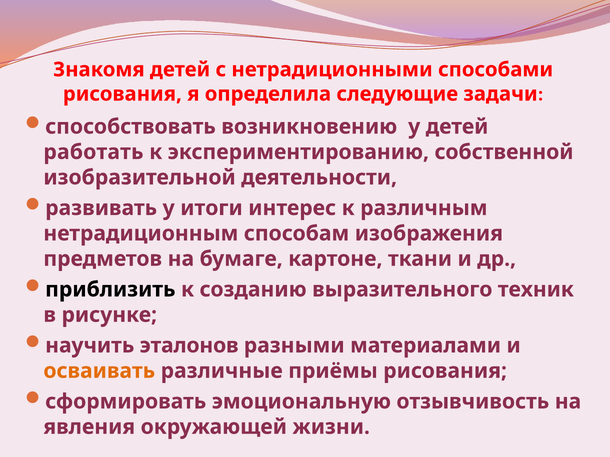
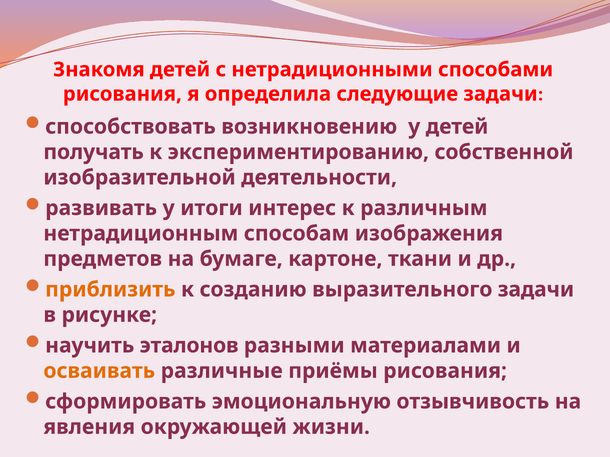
работать: работать -> получать
приблизить colour: black -> orange
выразительного техник: техник -> задачи
